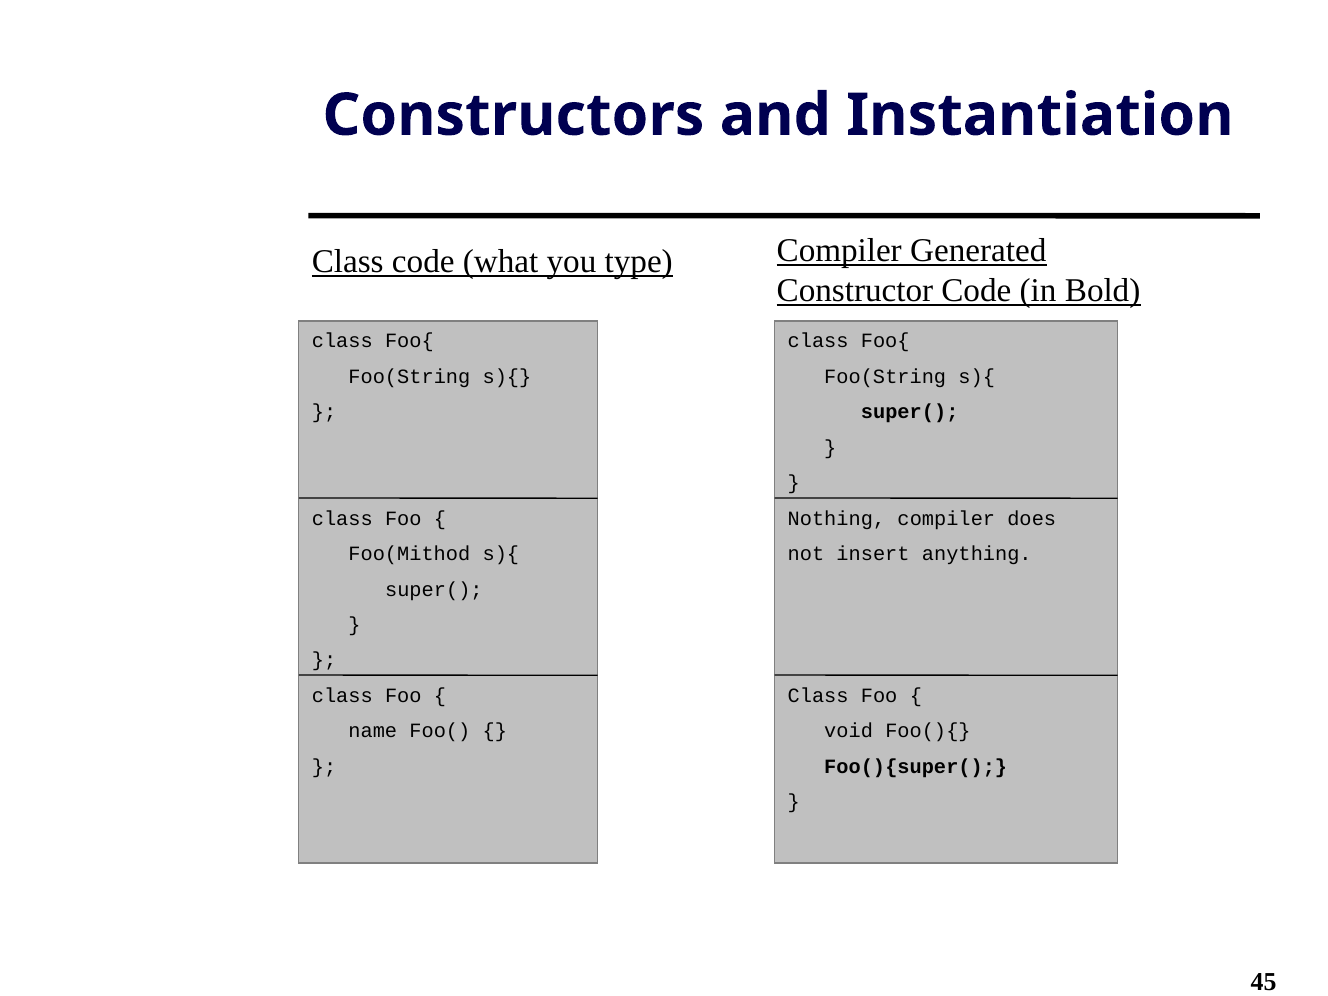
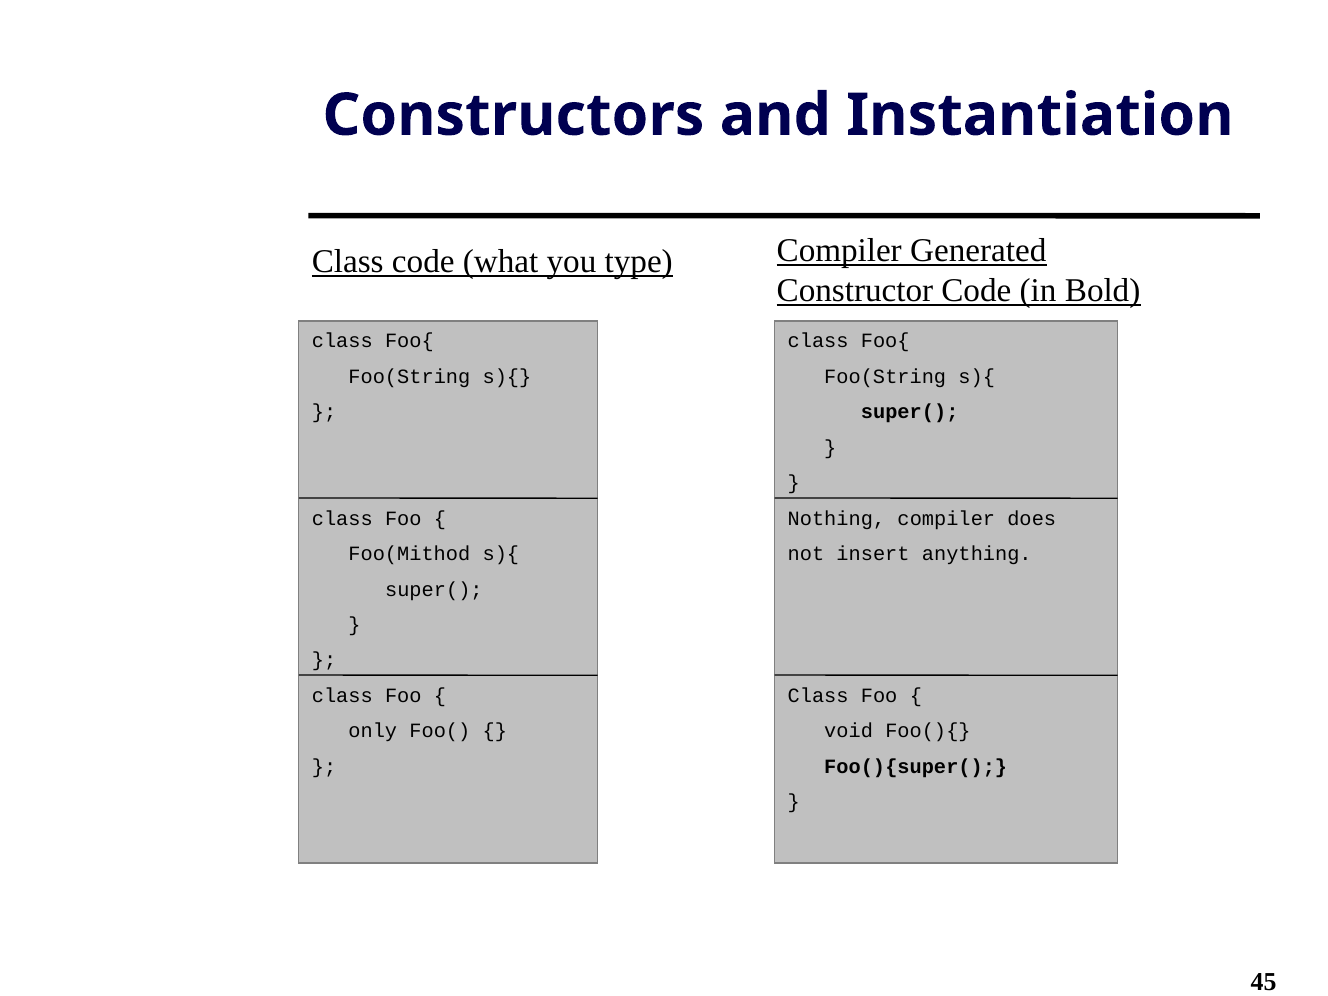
name: name -> only
